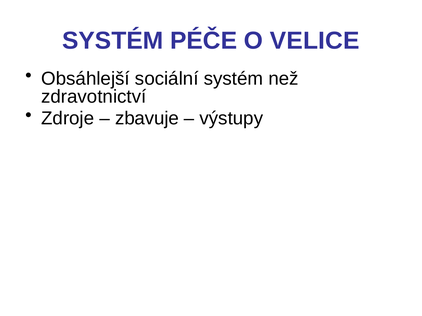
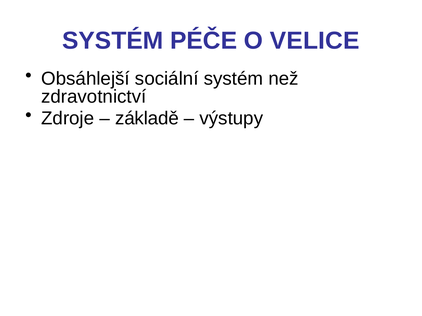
zbavuje: zbavuje -> základě
